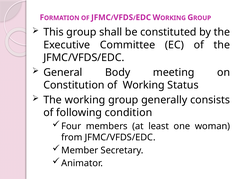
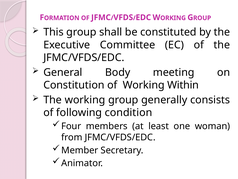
Status: Status -> Within
